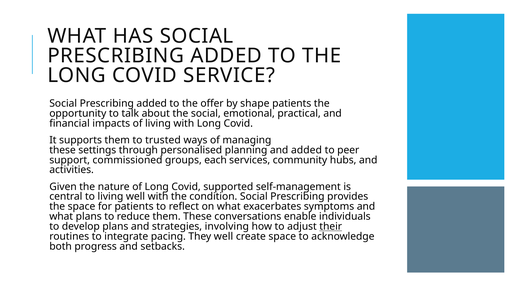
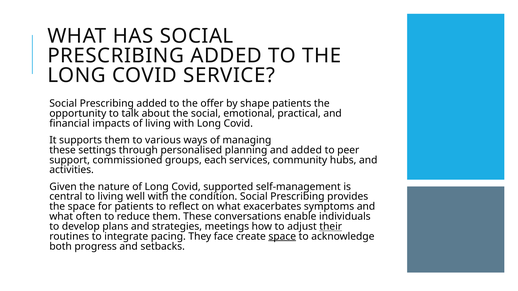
trusted: trusted -> various
what plans: plans -> often
involving: involving -> meetings
They well: well -> face
space at (282, 237) underline: none -> present
